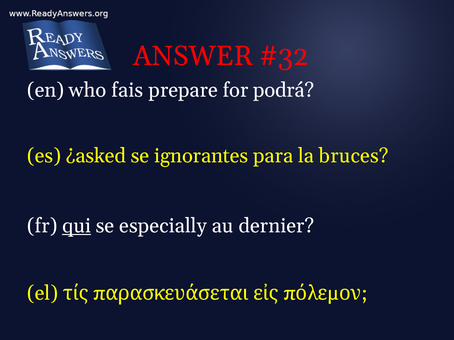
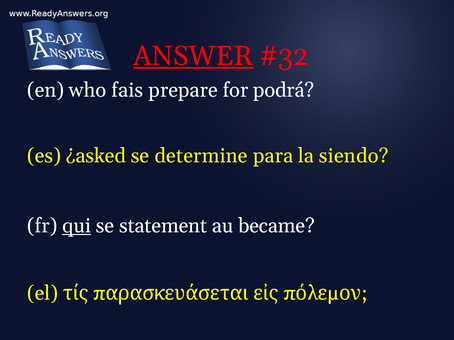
ANSWER underline: none -> present
ignorantes: ignorantes -> determine
bruces: bruces -> siendo
especially: especially -> statement
dernier: dernier -> became
